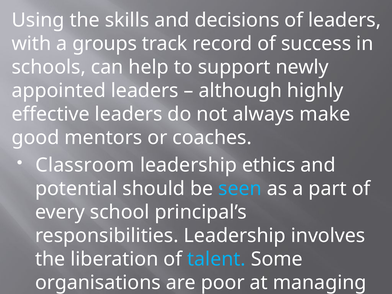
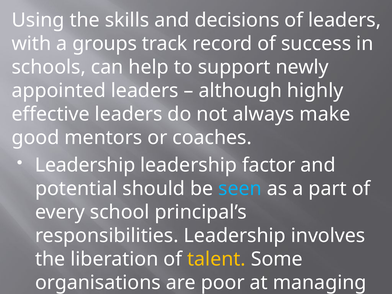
Classroom at (85, 165): Classroom -> Leadership
ethics: ethics -> factor
talent at (216, 259) colour: light blue -> yellow
